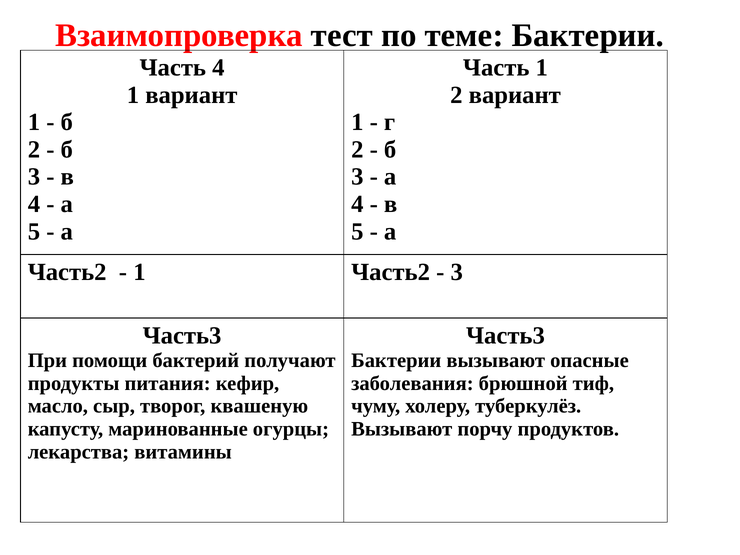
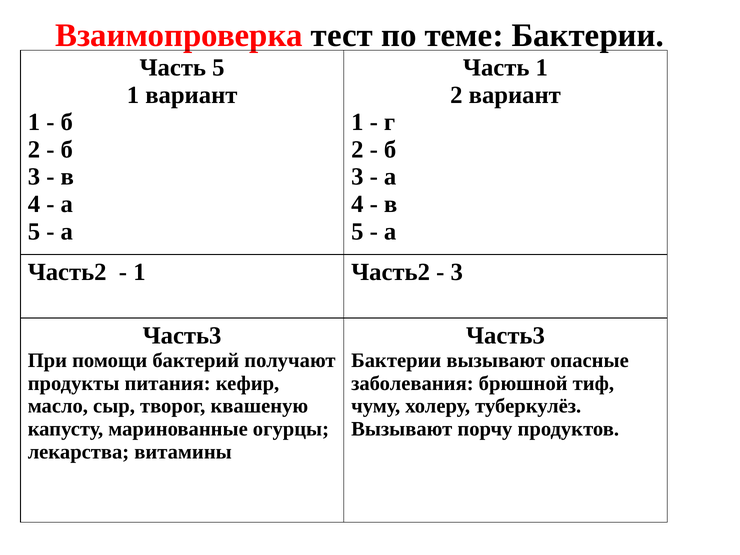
Часть 4: 4 -> 5
